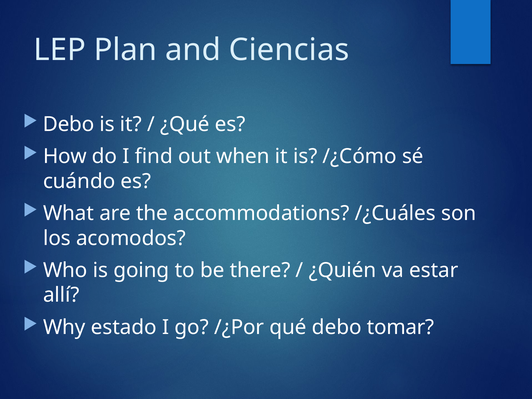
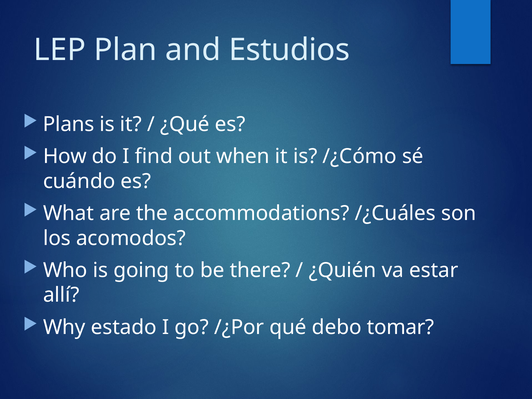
Ciencias: Ciencias -> Estudios
Debo at (69, 124): Debo -> Plans
